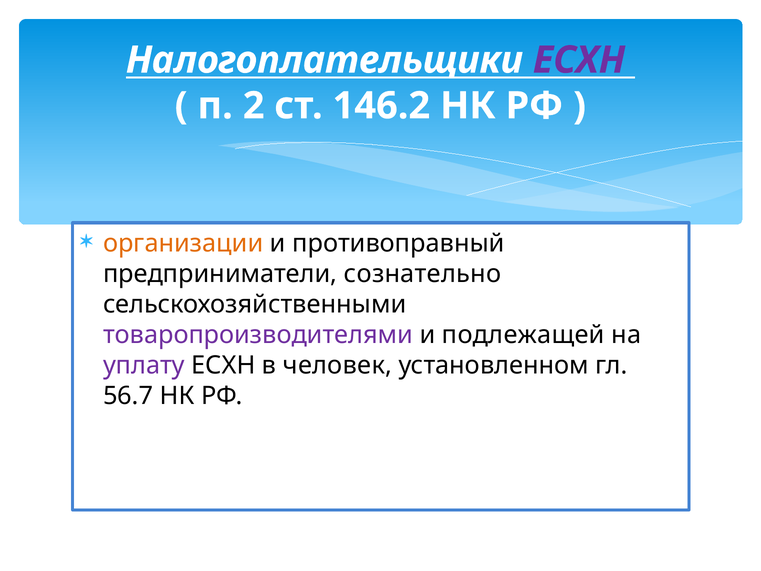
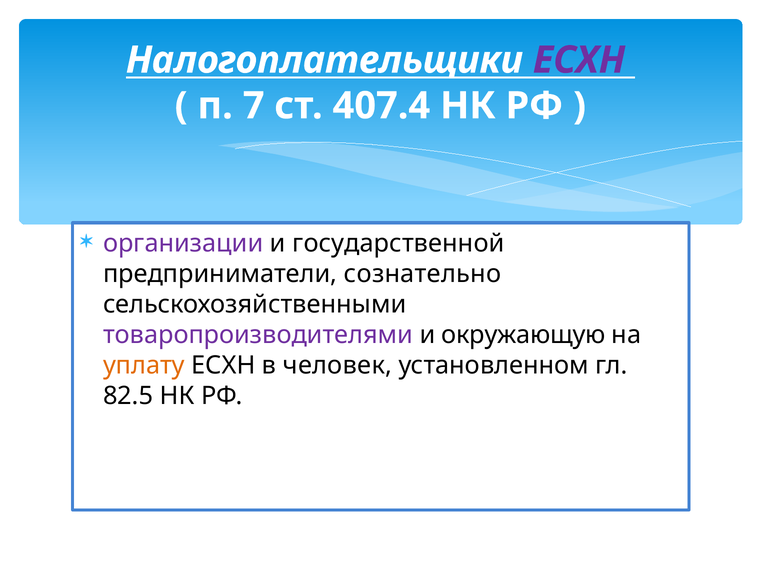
2: 2 -> 7
146.2: 146.2 -> 407.4
организации colour: orange -> purple
противоправный: противоправный -> государственной
подлежащей: подлежащей -> окружающую
уплату colour: purple -> orange
56.7: 56.7 -> 82.5
